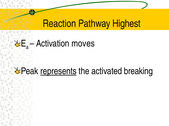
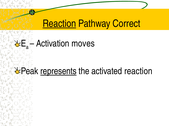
Reaction at (59, 24) underline: none -> present
Highest: Highest -> Correct
activated breaking: breaking -> reaction
